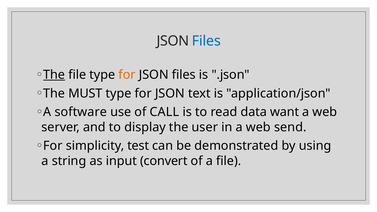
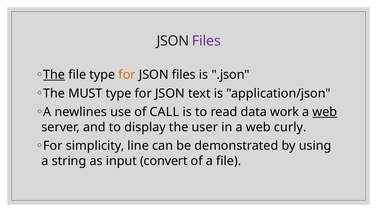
Files at (206, 41) colour: blue -> purple
software: software -> newlines
want: want -> work
web at (325, 112) underline: none -> present
send: send -> curly
test: test -> line
